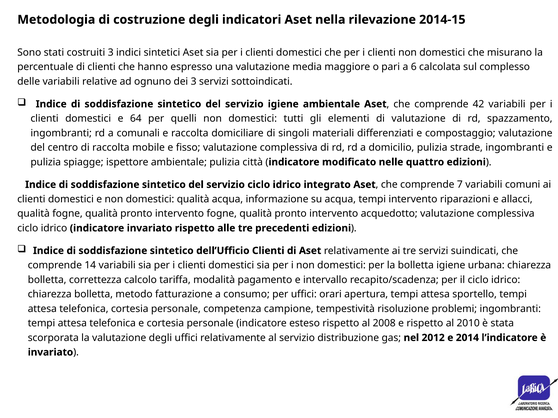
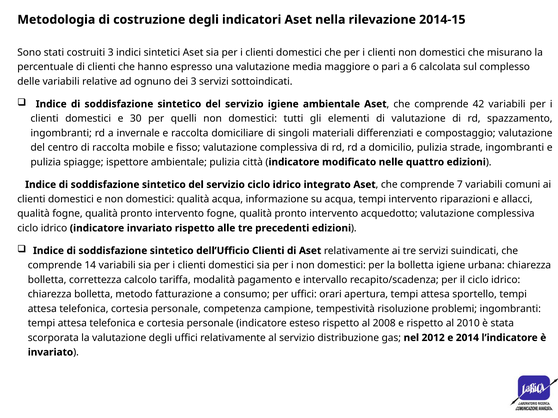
64: 64 -> 30
comunali: comunali -> invernale
